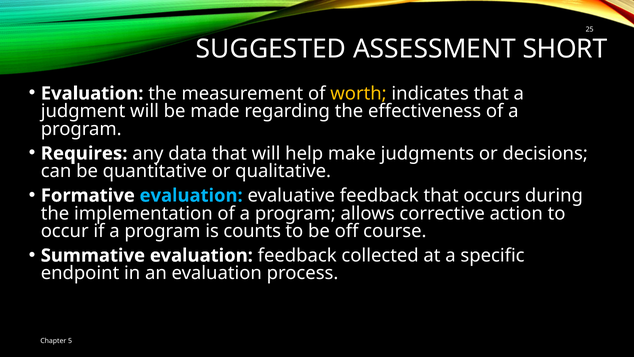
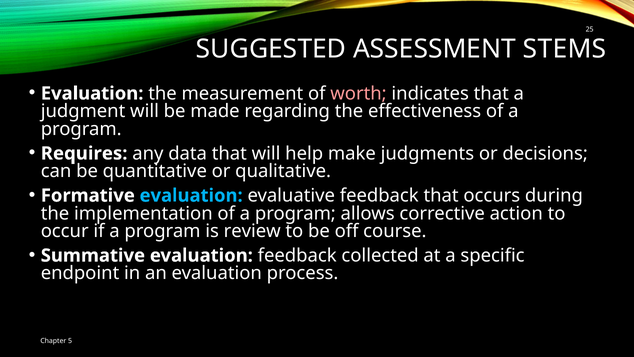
SHORT: SHORT -> STEMS
worth colour: yellow -> pink
counts: counts -> review
